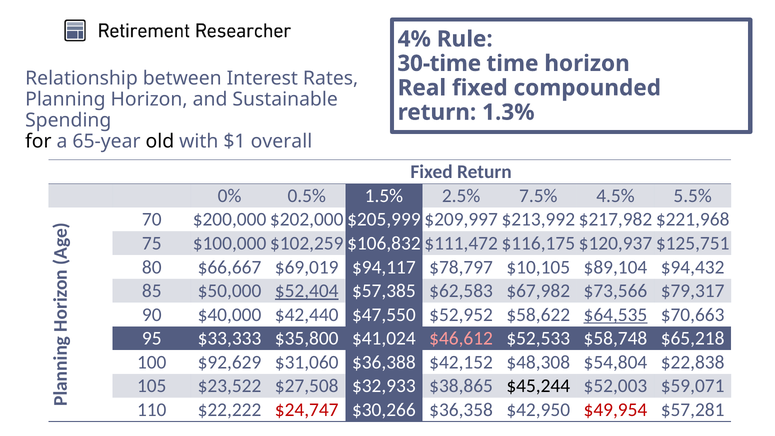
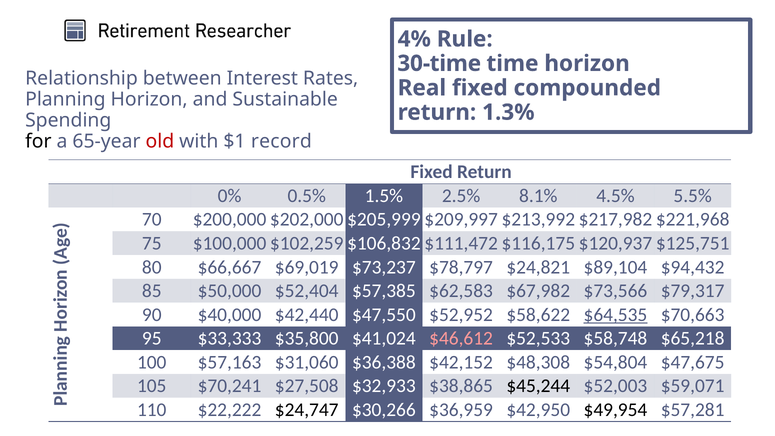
old colour: black -> red
overall: overall -> record
7.5%: 7.5% -> 8.1%
$94,117: $94,117 -> $73,237
$10,105: $10,105 -> $24,821
$52,404 underline: present -> none
$92,629: $92,629 -> $57,163
$22,838: $22,838 -> $47,675
$23,522: $23,522 -> $70,241
$24,747 colour: red -> black
$36,358: $36,358 -> $36,959
$49,954 colour: red -> black
